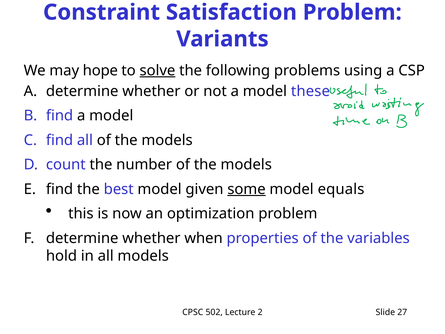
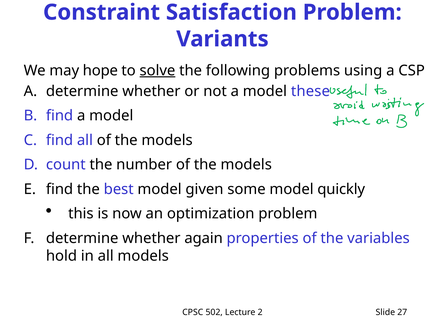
some underline: present -> none
equals: equals -> quickly
when: when -> again
